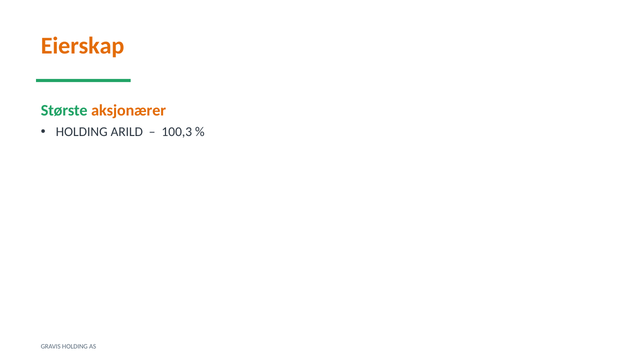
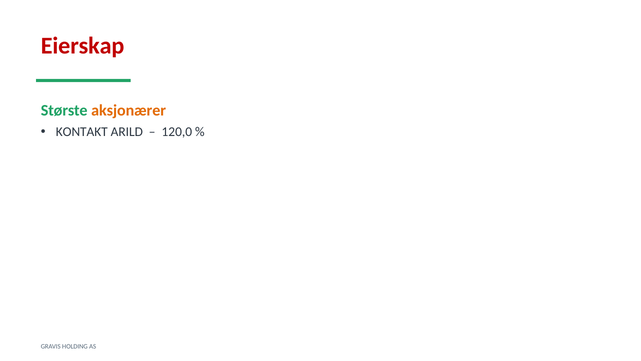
Eierskap colour: orange -> red
HOLDING at (82, 132): HOLDING -> KONTAKT
100,3: 100,3 -> 120,0
